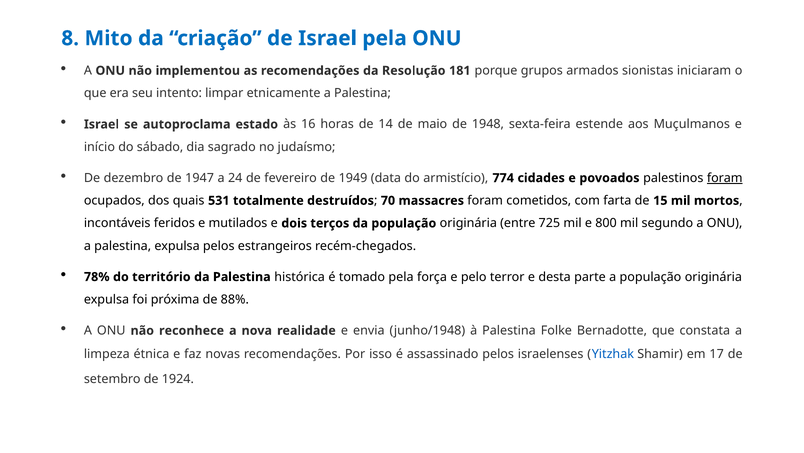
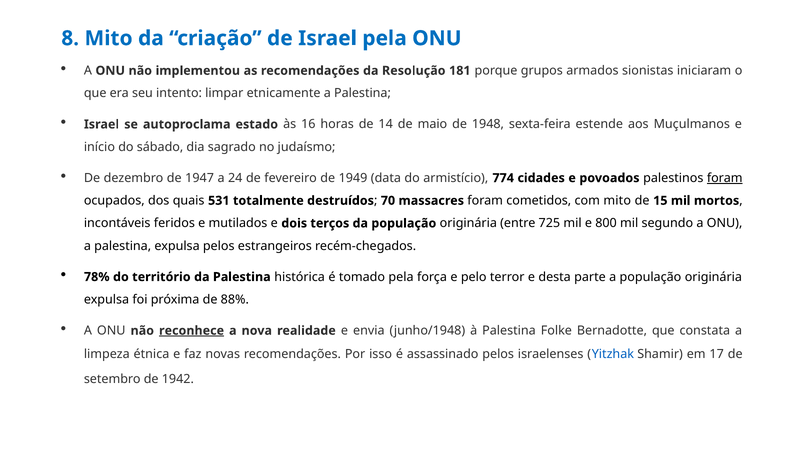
com farta: farta -> mito
reconhece underline: none -> present
1924: 1924 -> 1942
